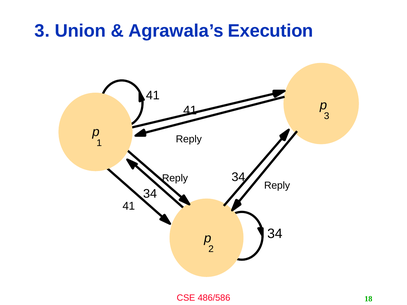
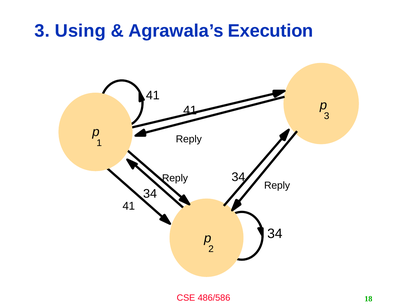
Union: Union -> Using
